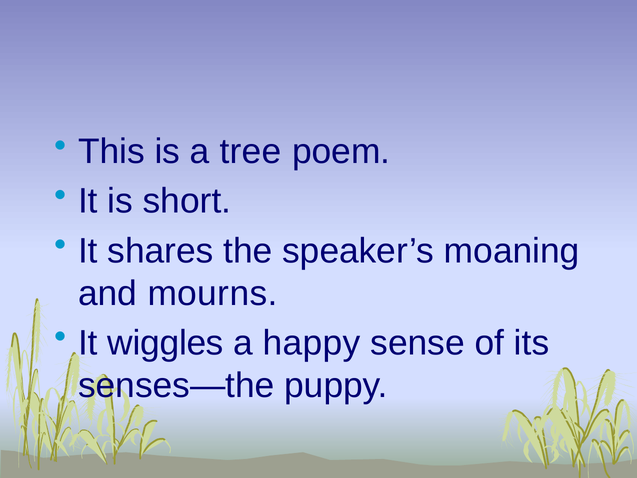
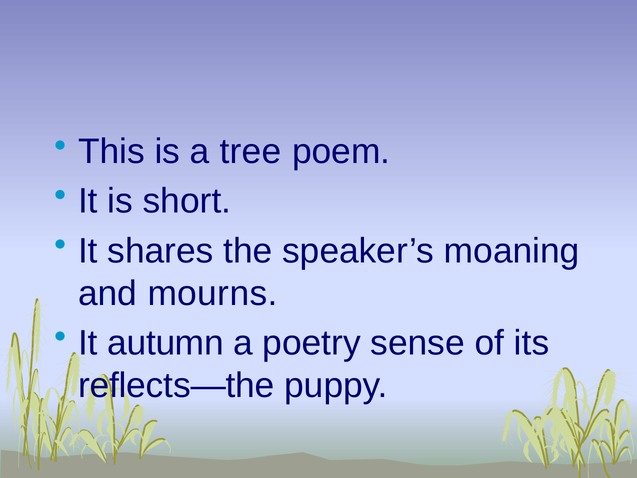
wiggles: wiggles -> autumn
happy: happy -> poetry
senses—the: senses—the -> reflects—the
